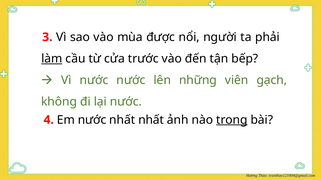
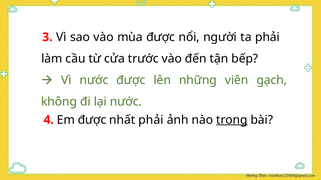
làm underline: present -> none
nước nước: nước -> được
Em nước: nước -> được
nhất nhất: nhất -> phải
